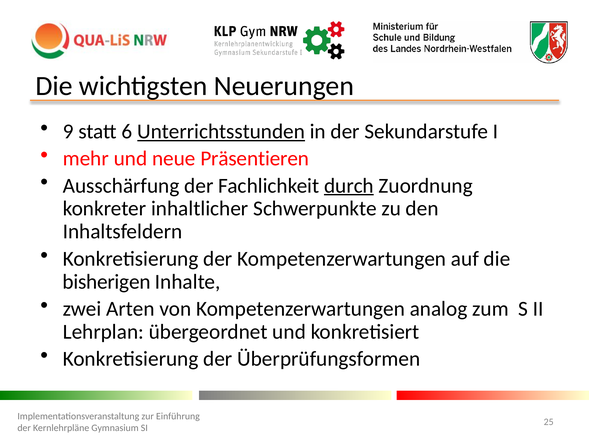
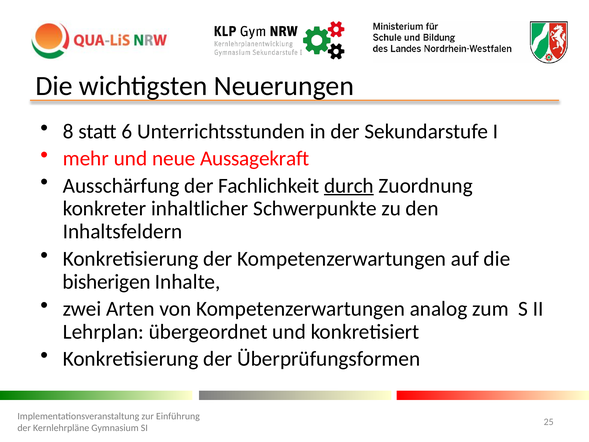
9: 9 -> 8
Unterrichtsstunden underline: present -> none
Präsentieren: Präsentieren -> Aussagekraft
